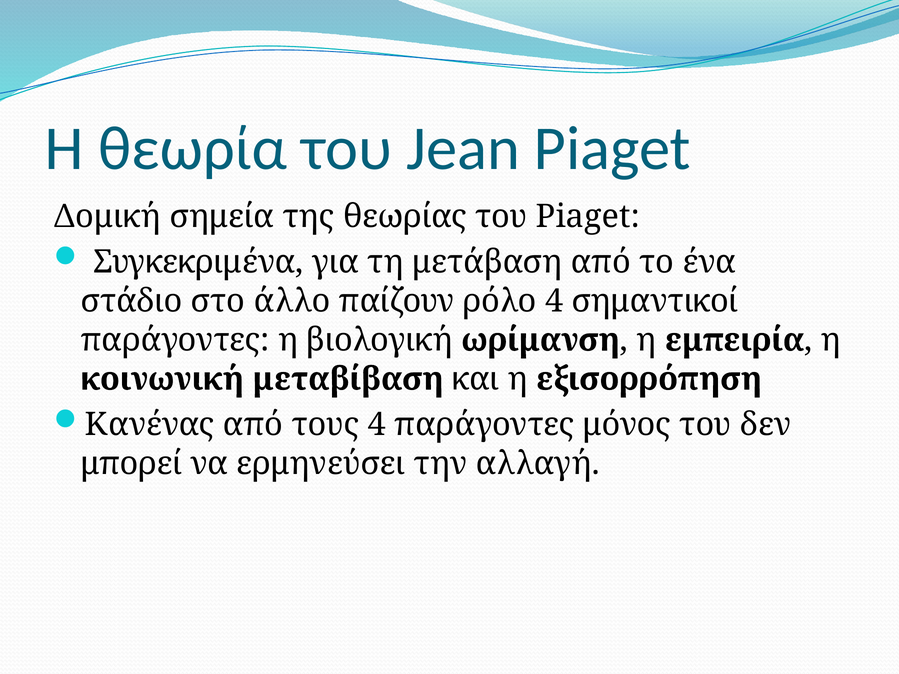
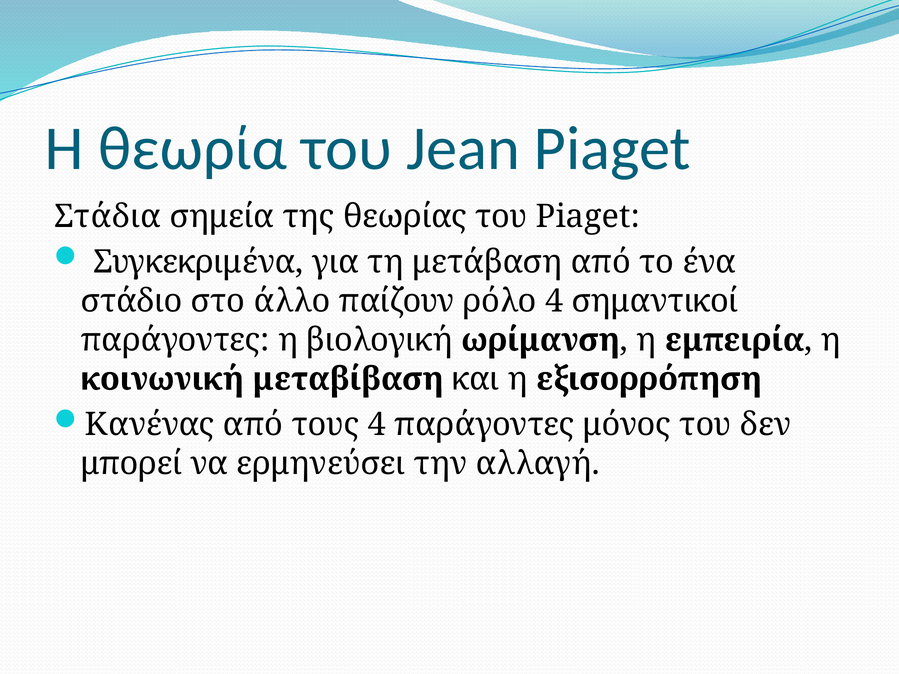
Δομική: Δομική -> Στάδια
